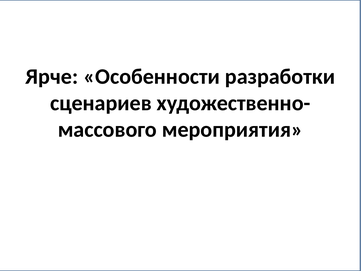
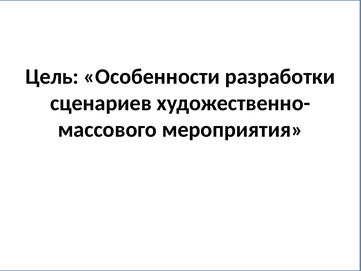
Ярче: Ярче -> Цель
